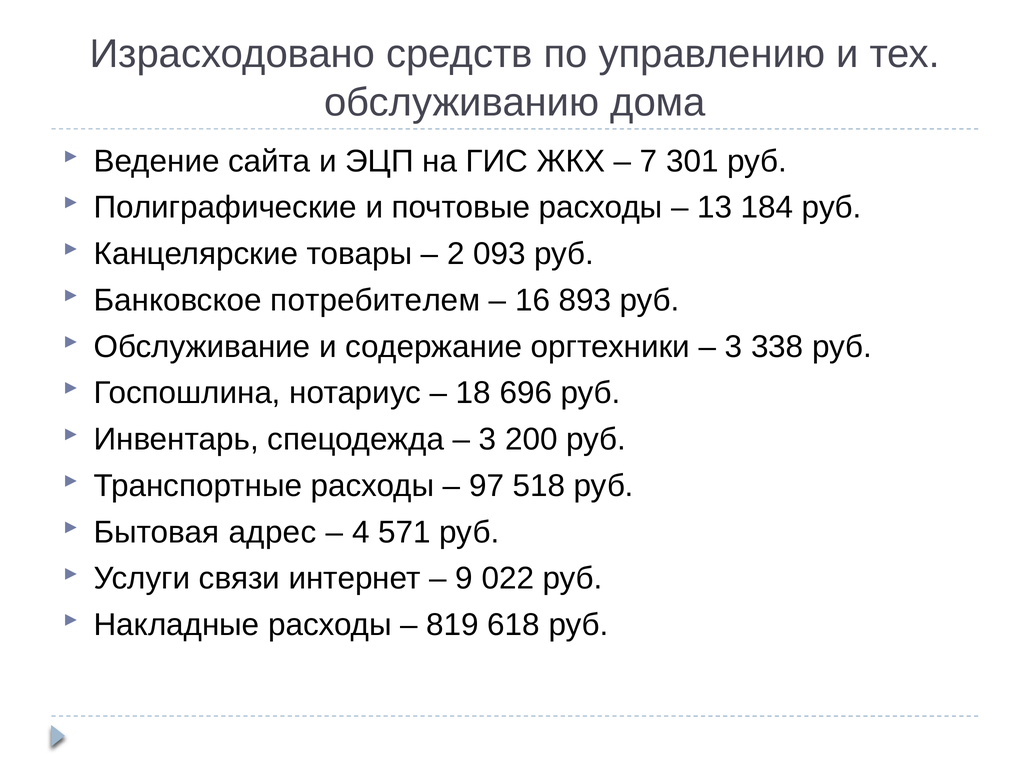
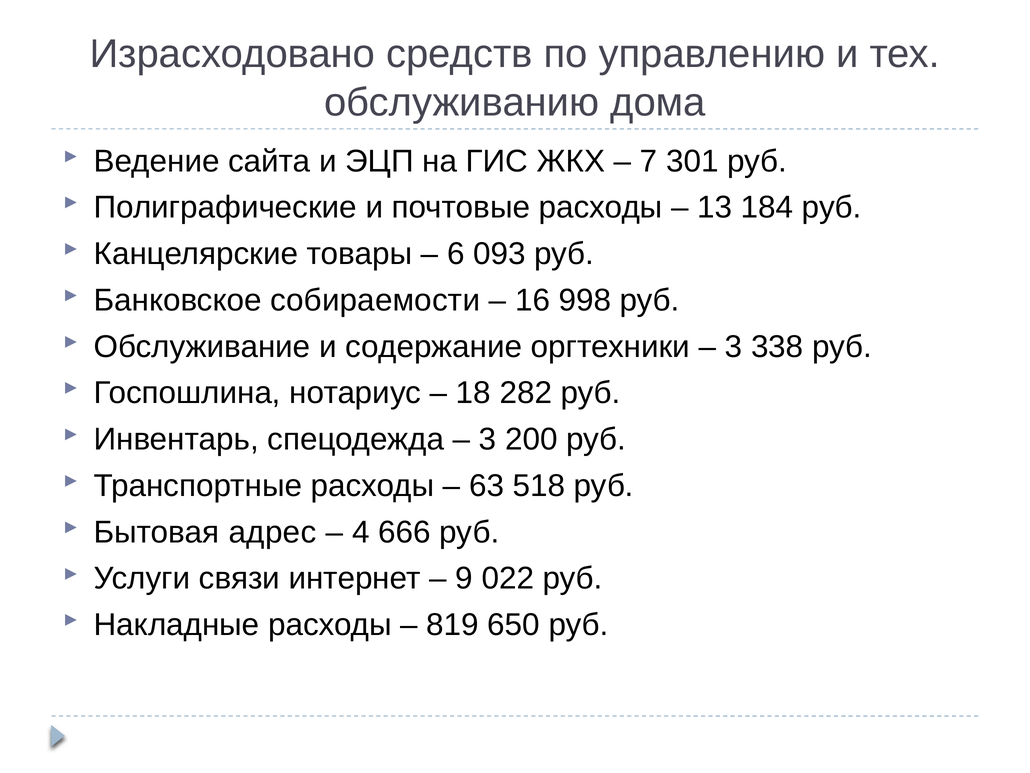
2: 2 -> 6
потребителем: потребителем -> собираемости
893: 893 -> 998
696: 696 -> 282
97: 97 -> 63
571: 571 -> 666
618: 618 -> 650
